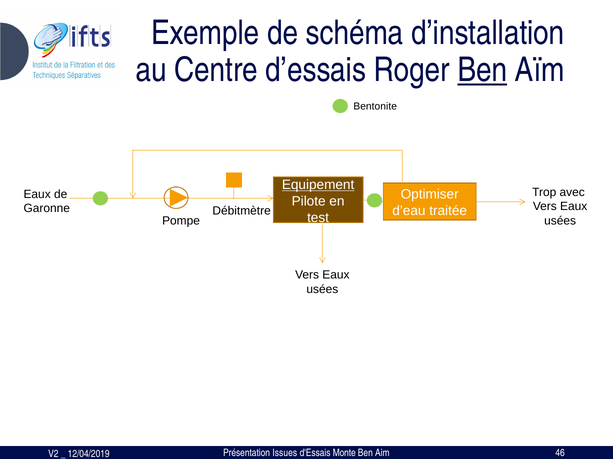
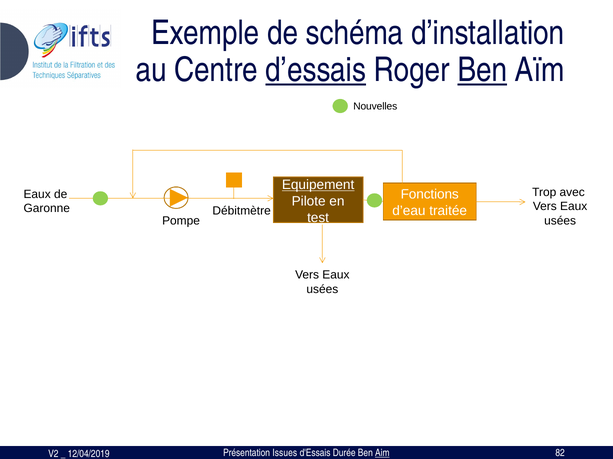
d’essais underline: none -> present
Bentonite: Bentonite -> Nouvelles
Optimiser: Optimiser -> Fonctions
Monte: Monte -> Durée
Aim underline: none -> present
46: 46 -> 82
